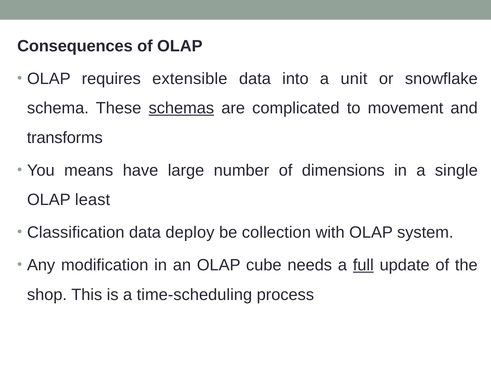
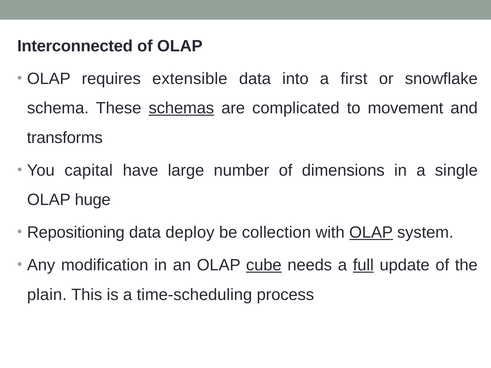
Consequences: Consequences -> Interconnected
unit: unit -> first
means: means -> capital
least: least -> huge
Classification: Classification -> Repositioning
OLAP at (371, 233) underline: none -> present
cube underline: none -> present
shop: shop -> plain
